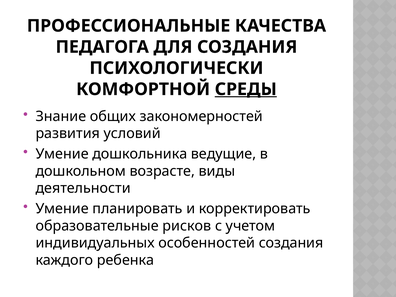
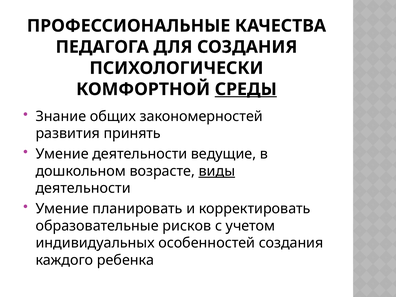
условий: условий -> принять
Умение дошкольника: дошкольника -> деятельности
виды underline: none -> present
